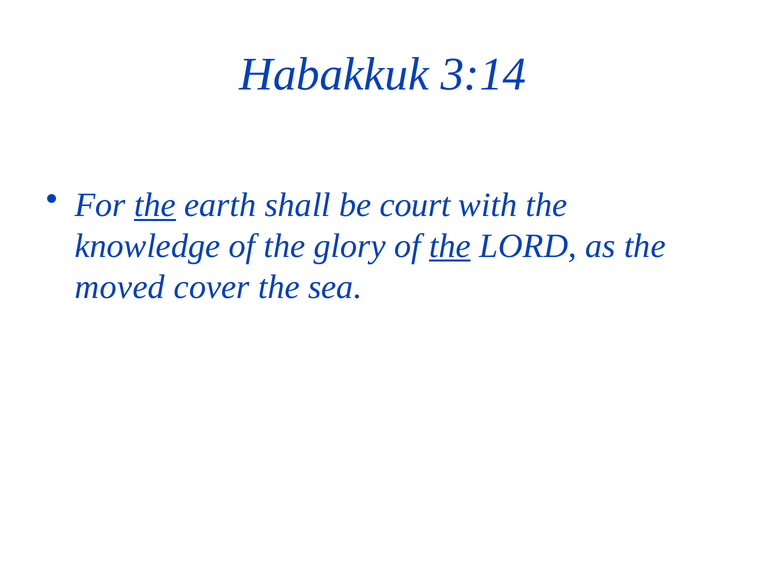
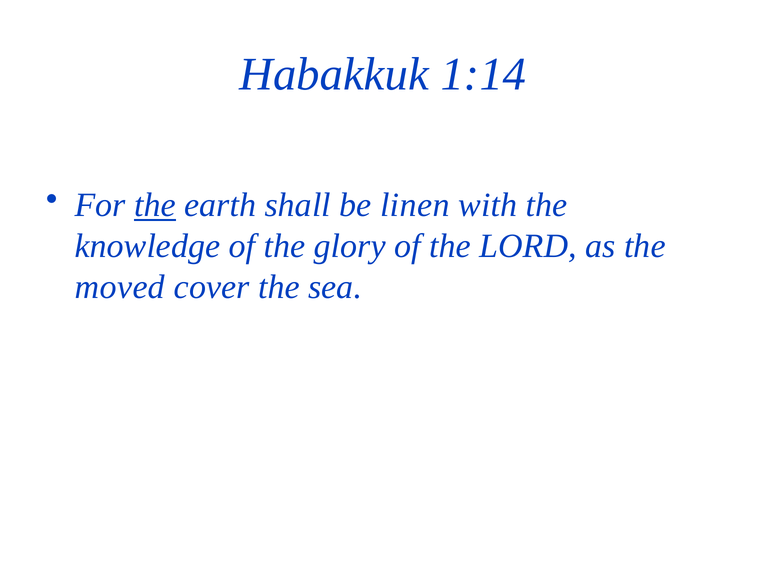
3:14: 3:14 -> 1:14
court: court -> linen
the at (450, 246) underline: present -> none
